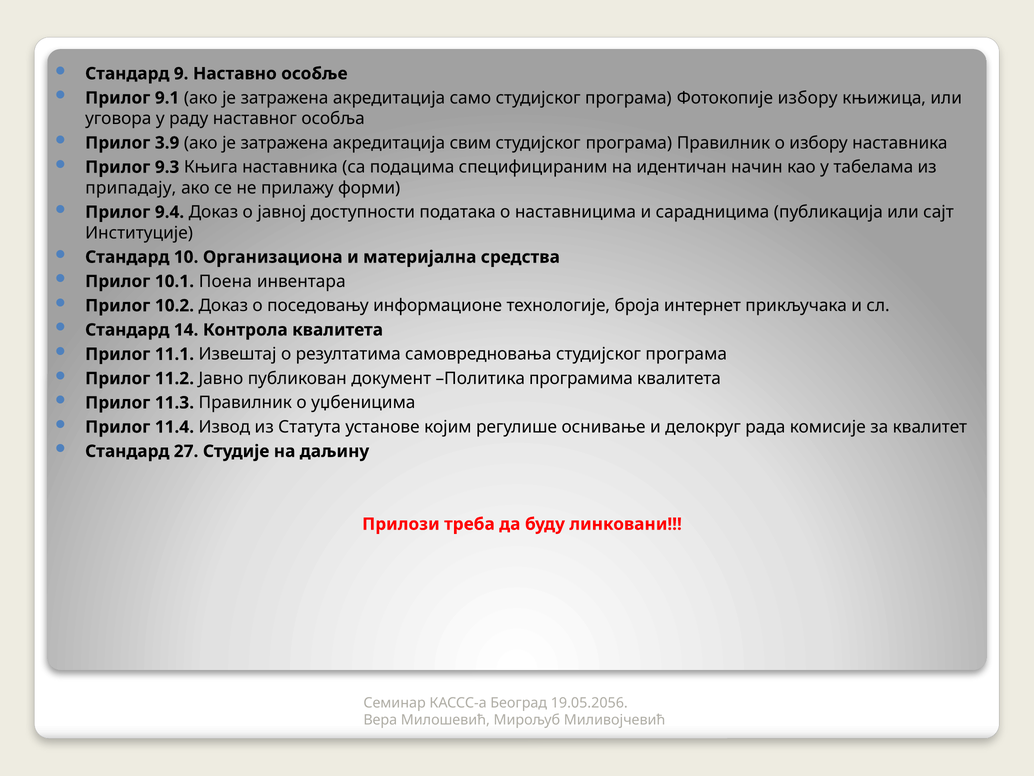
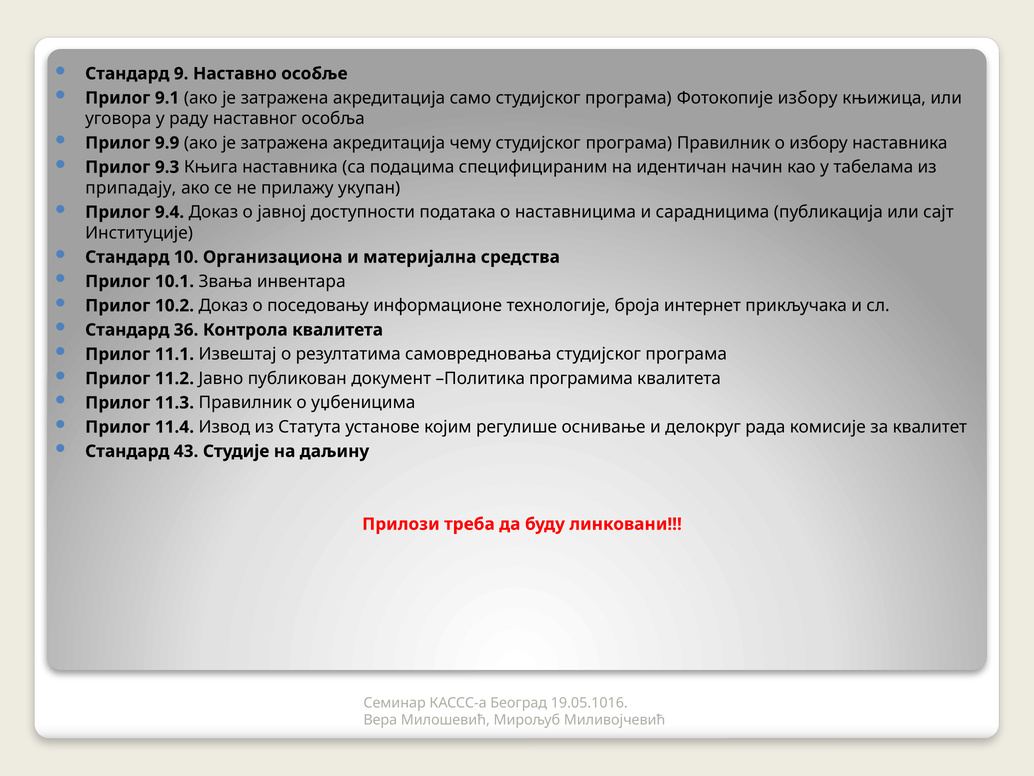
3.9: 3.9 -> 9.9
свим: свим -> чему
форми: форми -> укупан
Поена: Поена -> Звања
14: 14 -> 36
27: 27 -> 43
19.05.2056: 19.05.2056 -> 19.05.1016
